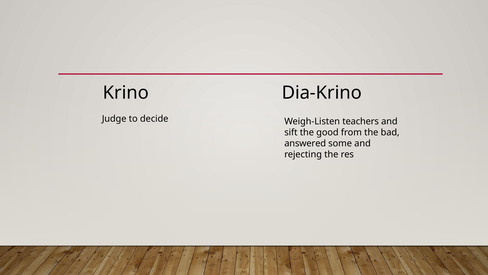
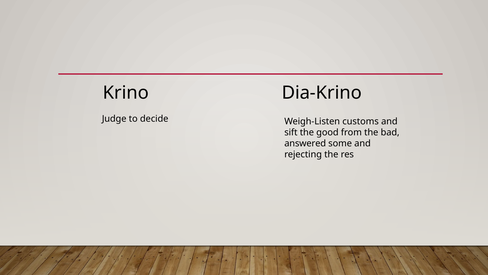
teachers: teachers -> customs
